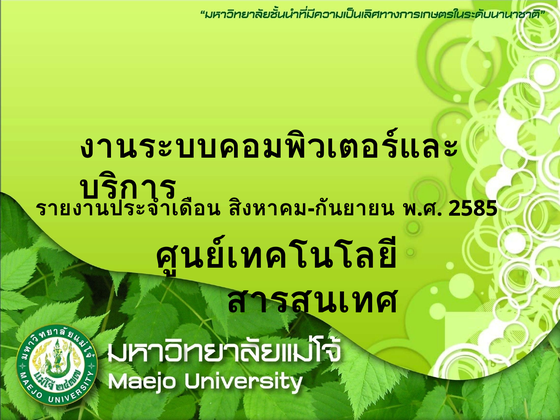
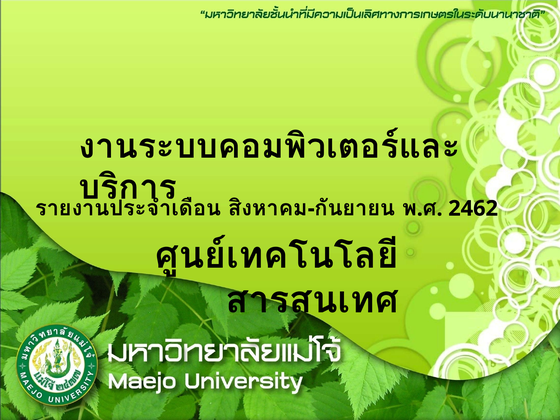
2585: 2585 -> 2462
